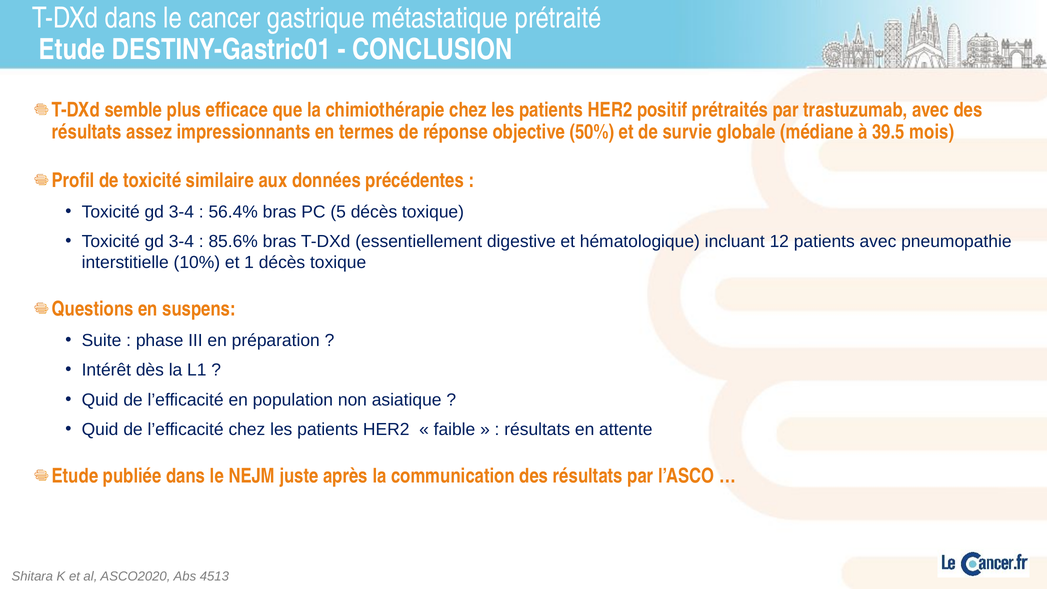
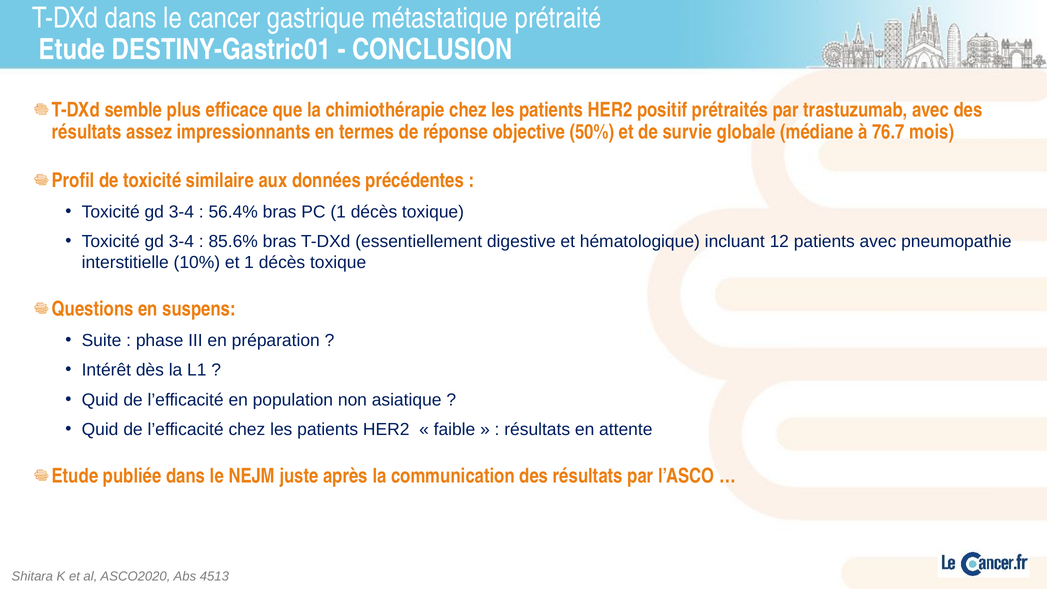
39.5: 39.5 -> 76.7
PC 5: 5 -> 1
